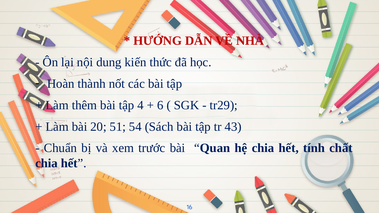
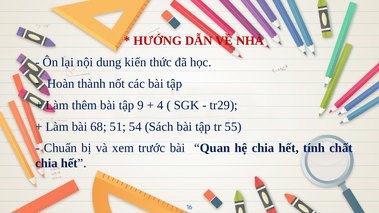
4: 4 -> 9
6: 6 -> 4
20: 20 -> 68
43: 43 -> 55
